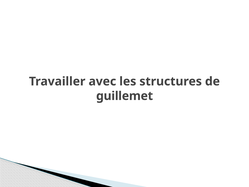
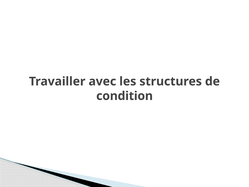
guillemet: guillemet -> condition
